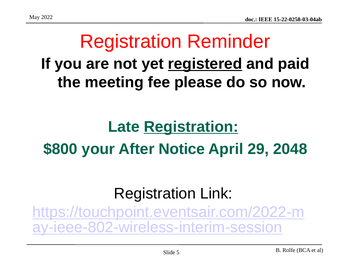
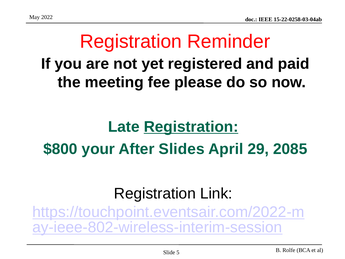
registered underline: present -> none
Notice: Notice -> Slides
2048: 2048 -> 2085
